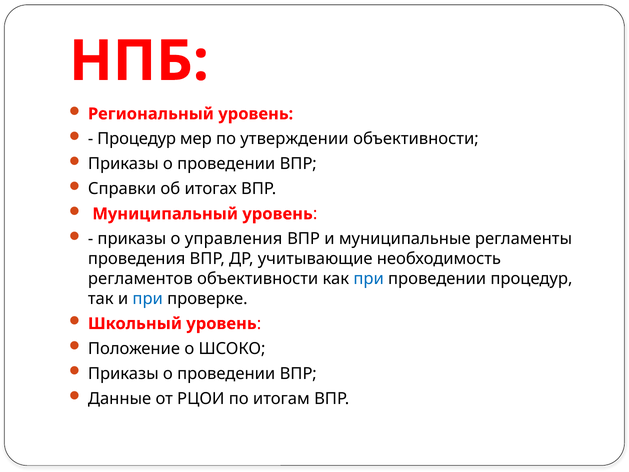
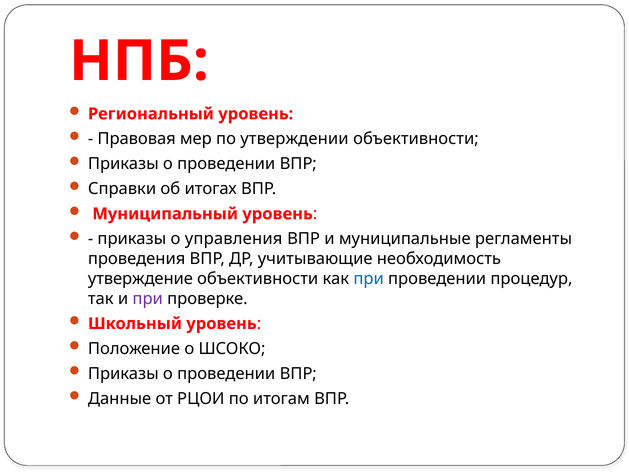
Процедур at (137, 139): Процедур -> Правовая
регламентов: регламентов -> утверждение
при at (148, 298) colour: blue -> purple
